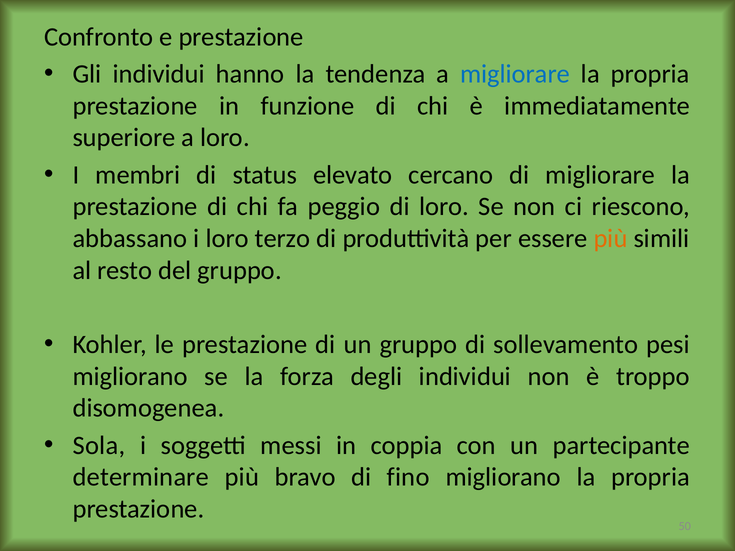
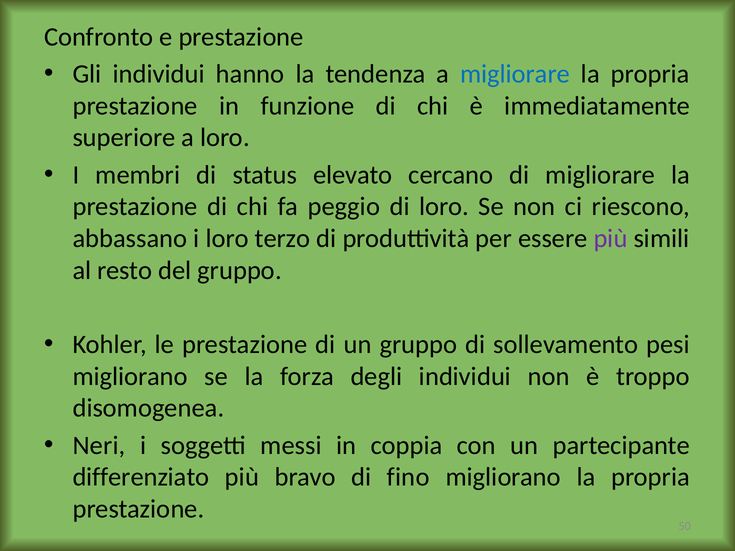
più at (610, 239) colour: orange -> purple
Sola: Sola -> Neri
determinare: determinare -> differenziato
